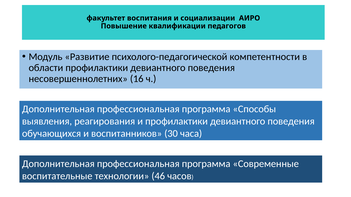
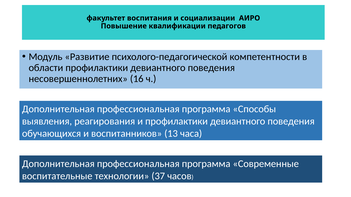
30: 30 -> 13
46: 46 -> 37
